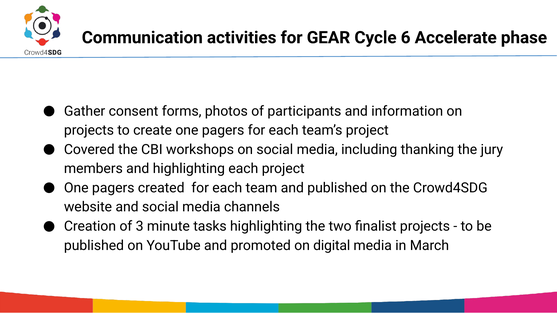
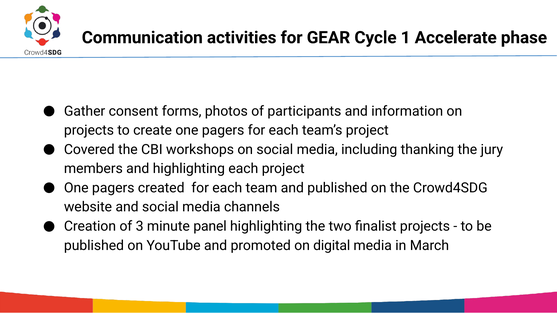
6: 6 -> 1
tasks: tasks -> panel
